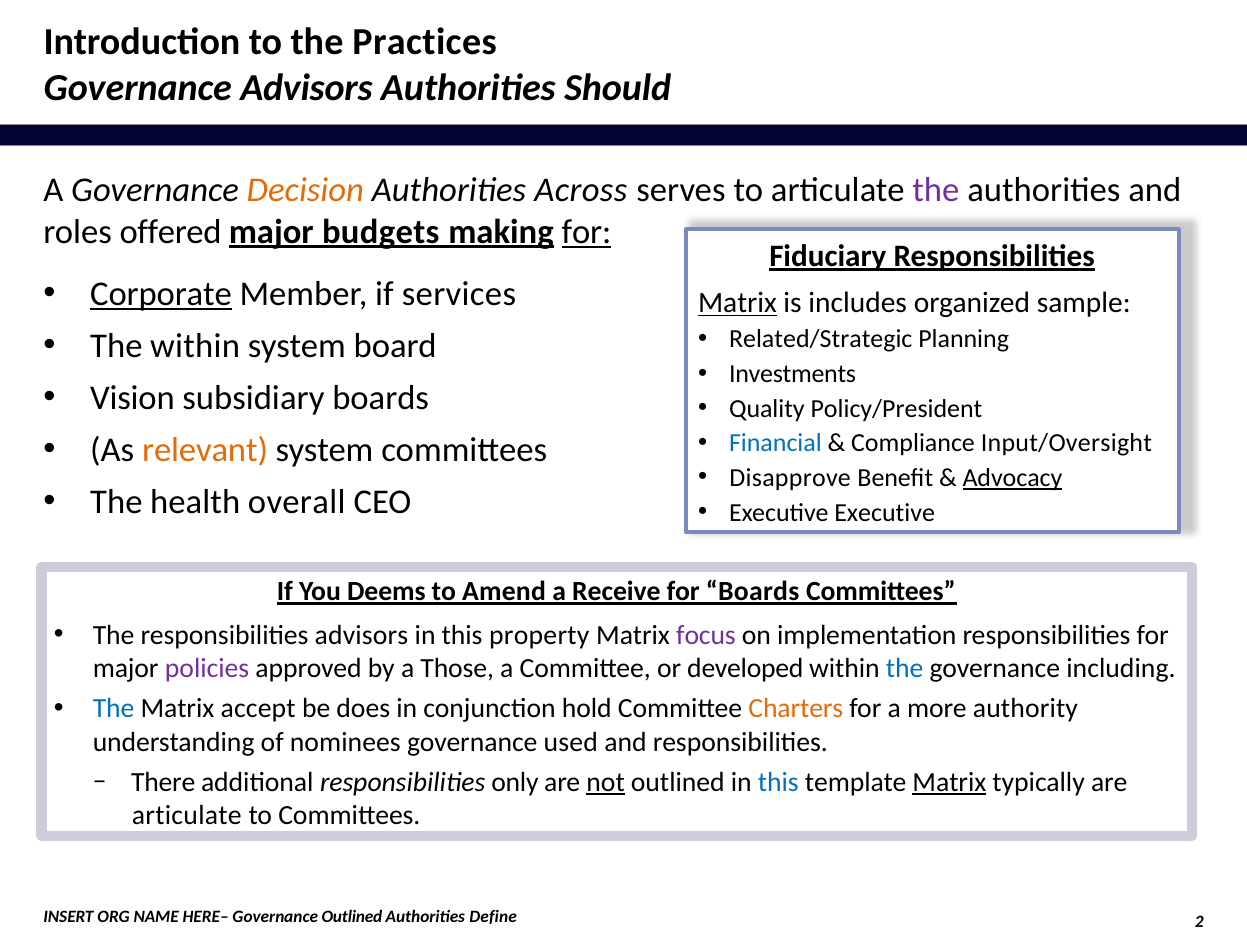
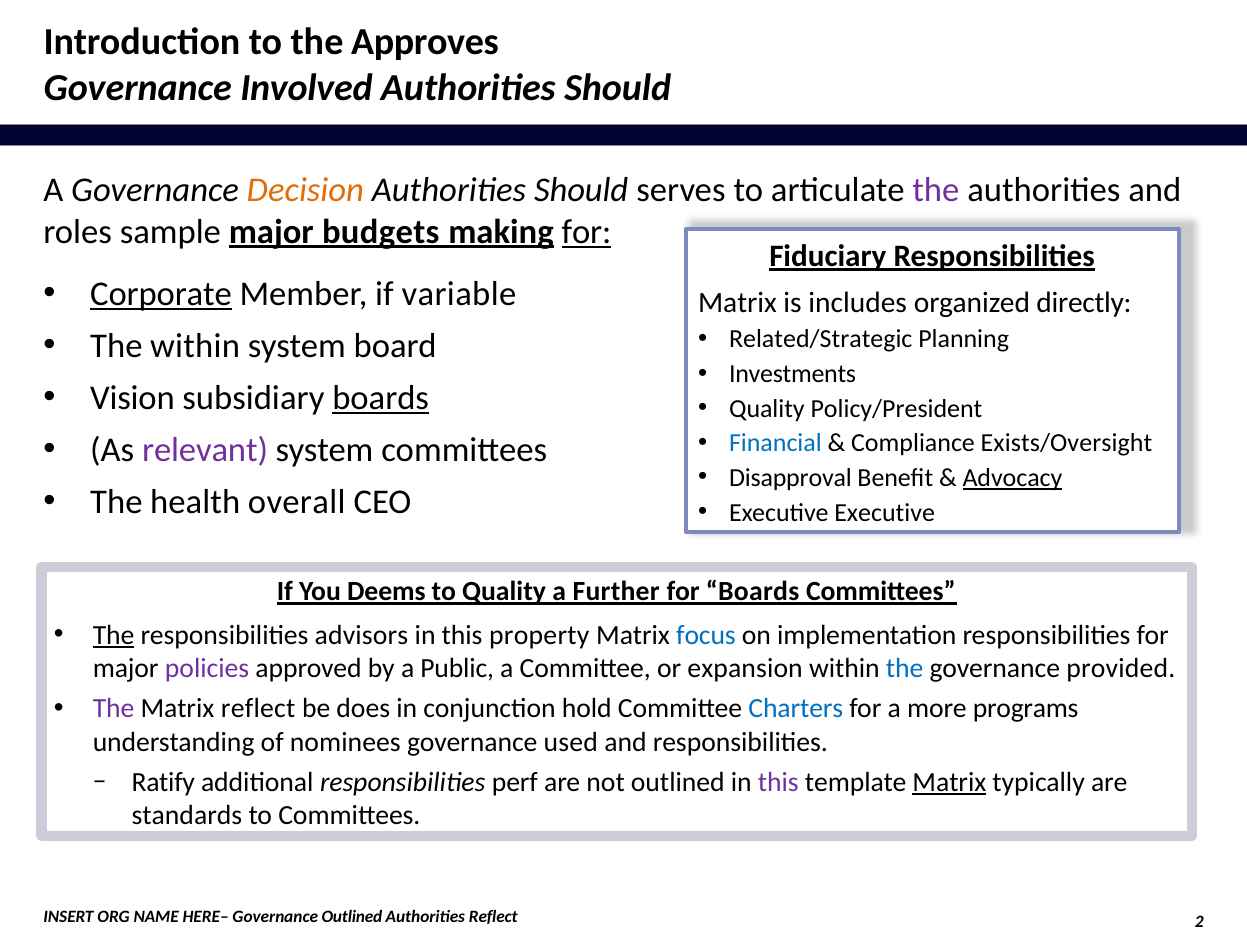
Practices: Practices -> Approves
Governance Advisors: Advisors -> Involved
Across at (581, 190): Across -> Should
offered: offered -> sample
services: services -> variable
Matrix at (737, 303) underline: present -> none
sample: sample -> directly
boards at (381, 398) underline: none -> present
Input/Oversight: Input/Oversight -> Exists/Oversight
relevant colour: orange -> purple
Disapprove: Disapprove -> Disapproval
to Amend: Amend -> Quality
Receive: Receive -> Further
The at (114, 636) underline: none -> present
focus colour: purple -> blue
Those: Those -> Public
developed: developed -> expansion
including: including -> provided
The at (114, 709) colour: blue -> purple
Matrix accept: accept -> reflect
Charters colour: orange -> blue
authority: authority -> programs
There: There -> Ratify
only: only -> perf
not underline: present -> none
this at (778, 782) colour: blue -> purple
articulate at (187, 816): articulate -> standards
Authorities Define: Define -> Reflect
